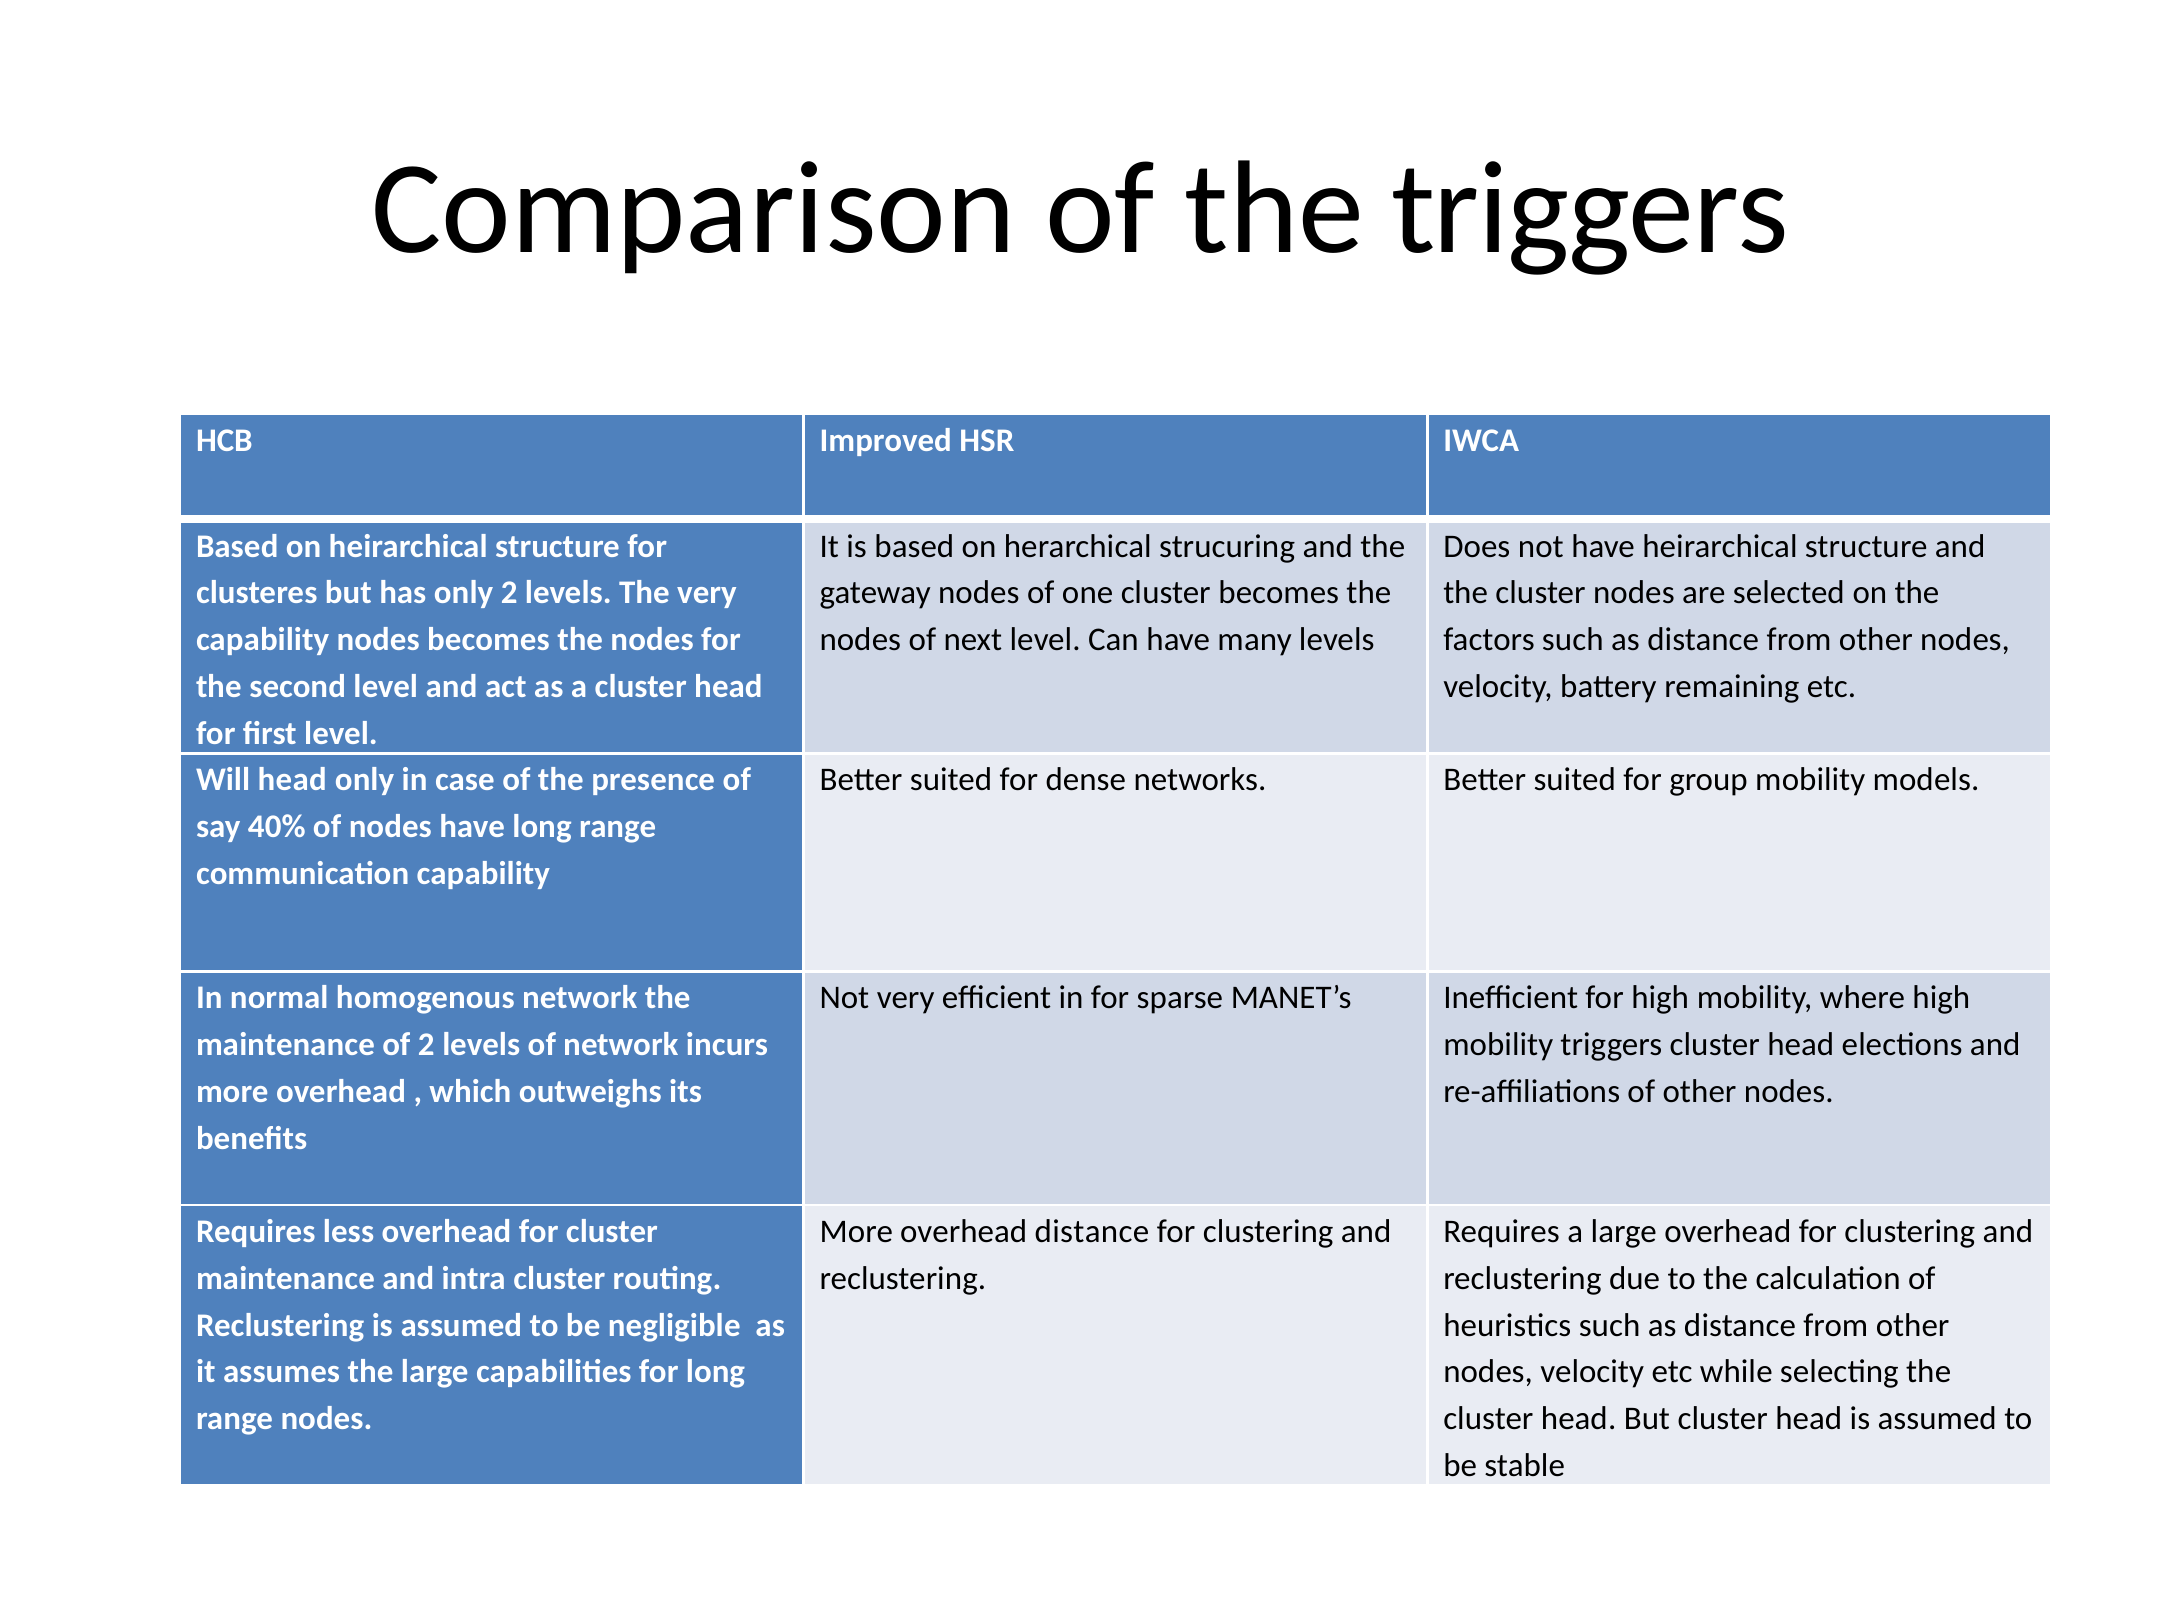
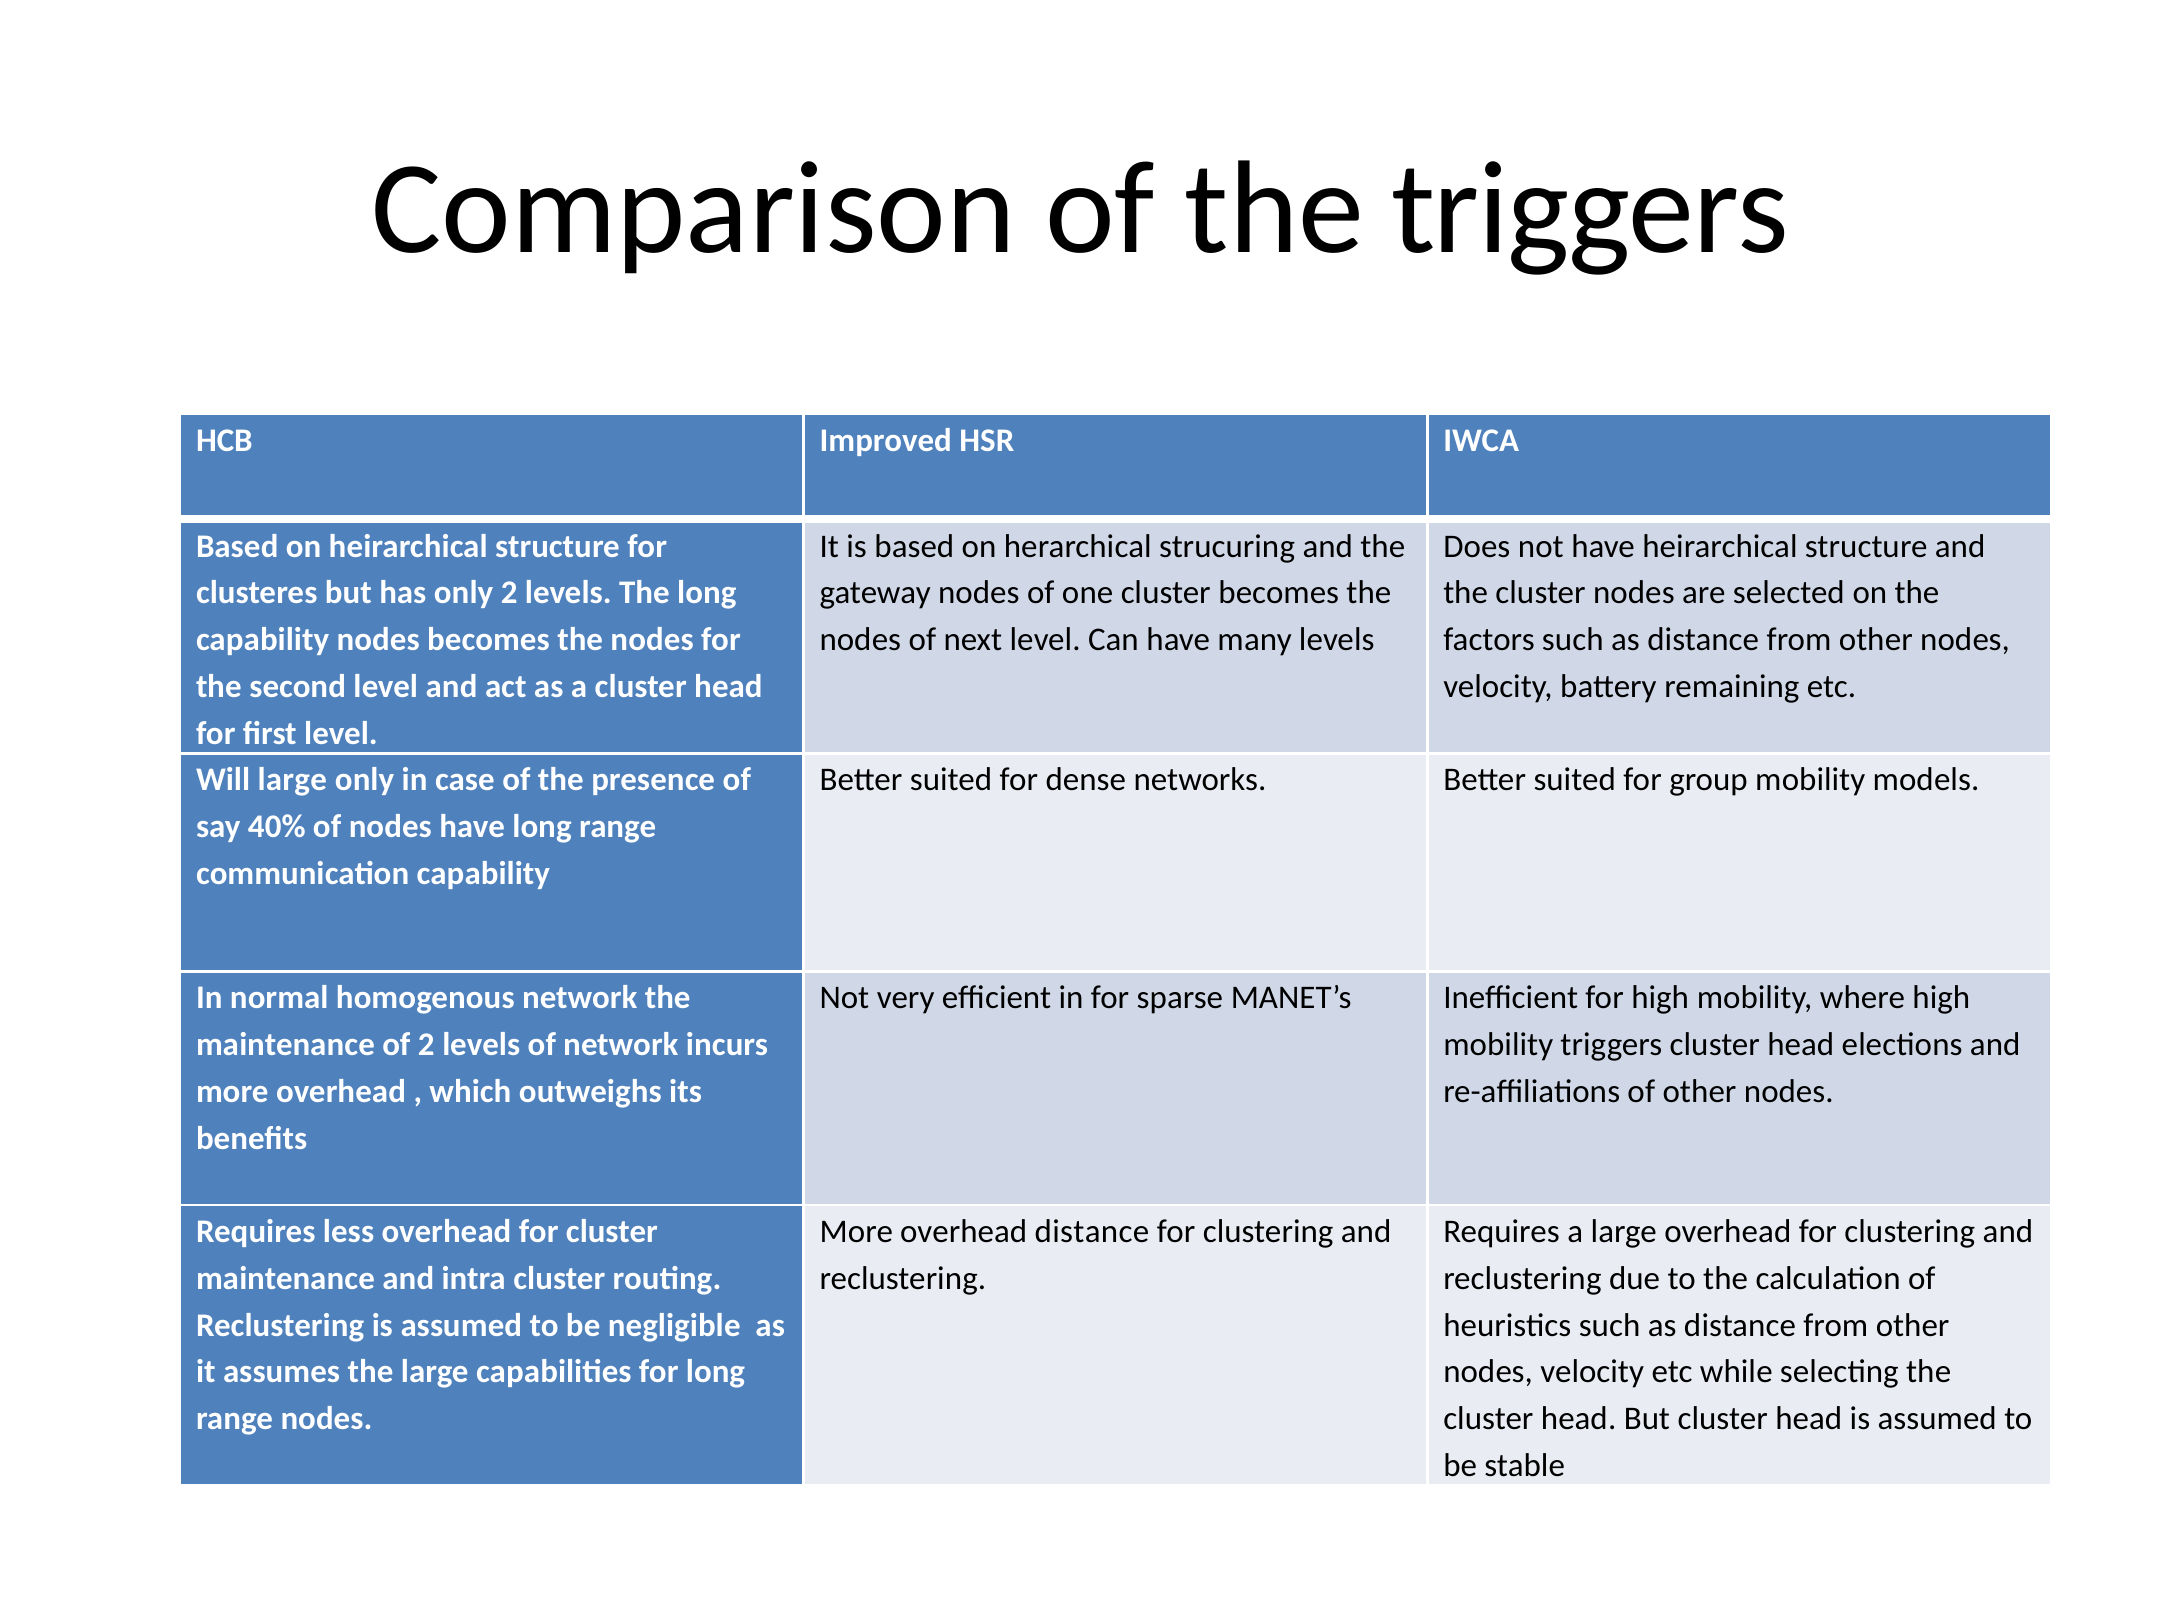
The very: very -> long
Will head: head -> large
